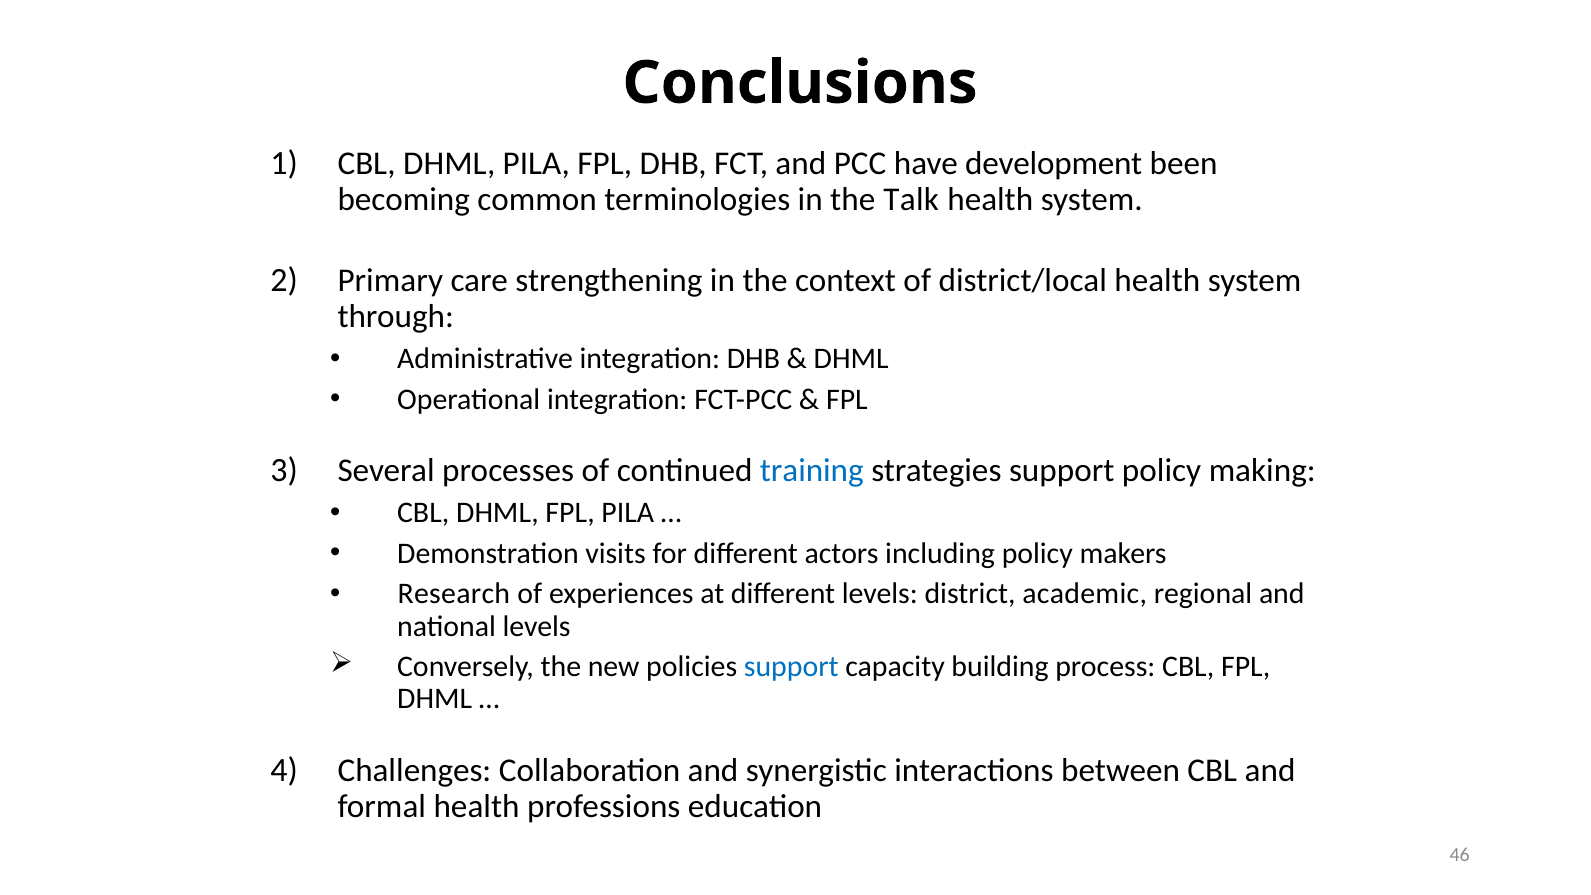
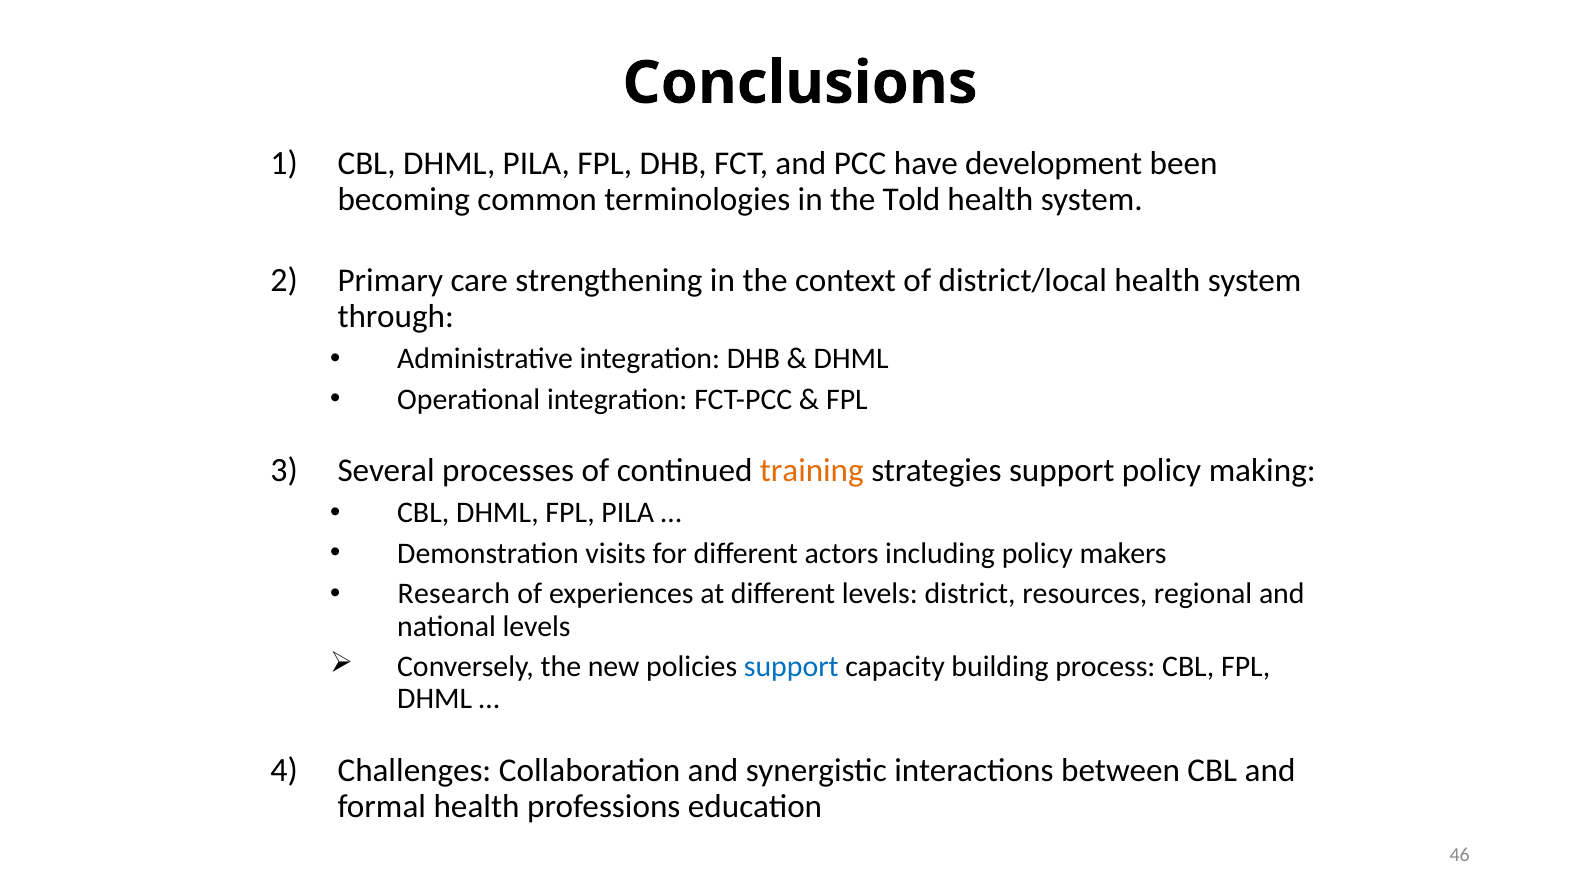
Talk: Talk -> Told
training colour: blue -> orange
academic: academic -> resources
